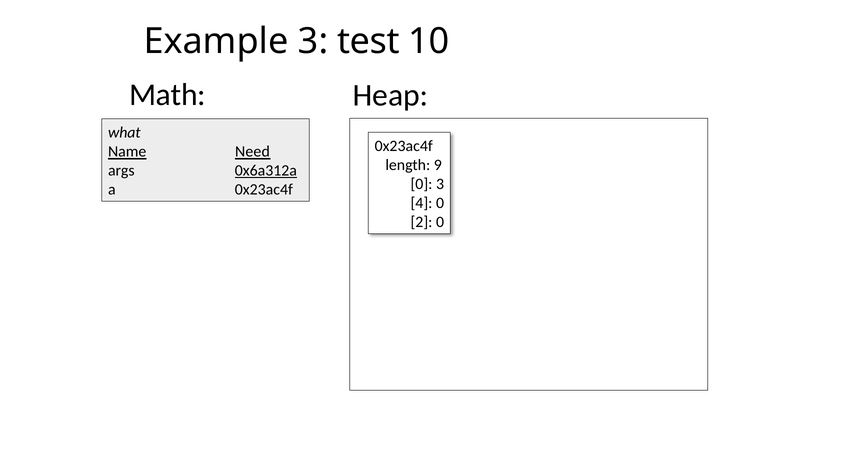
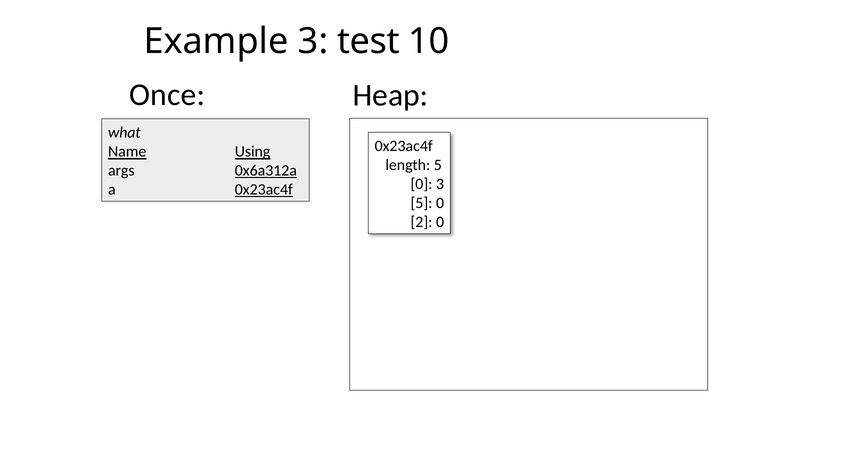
Math: Math -> Once
Need: Need -> Using
length 9: 9 -> 5
0x23ac4f at (264, 190) underline: none -> present
4 at (421, 203): 4 -> 5
